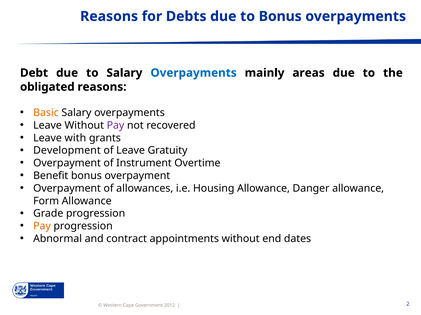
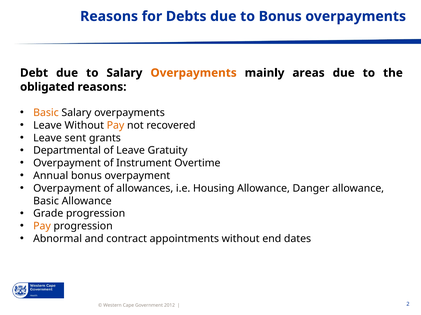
Overpayments at (194, 73) colour: blue -> orange
Pay at (115, 126) colour: purple -> orange
with: with -> sent
Development: Development -> Departmental
Benefit: Benefit -> Annual
Form at (46, 201): Form -> Basic
